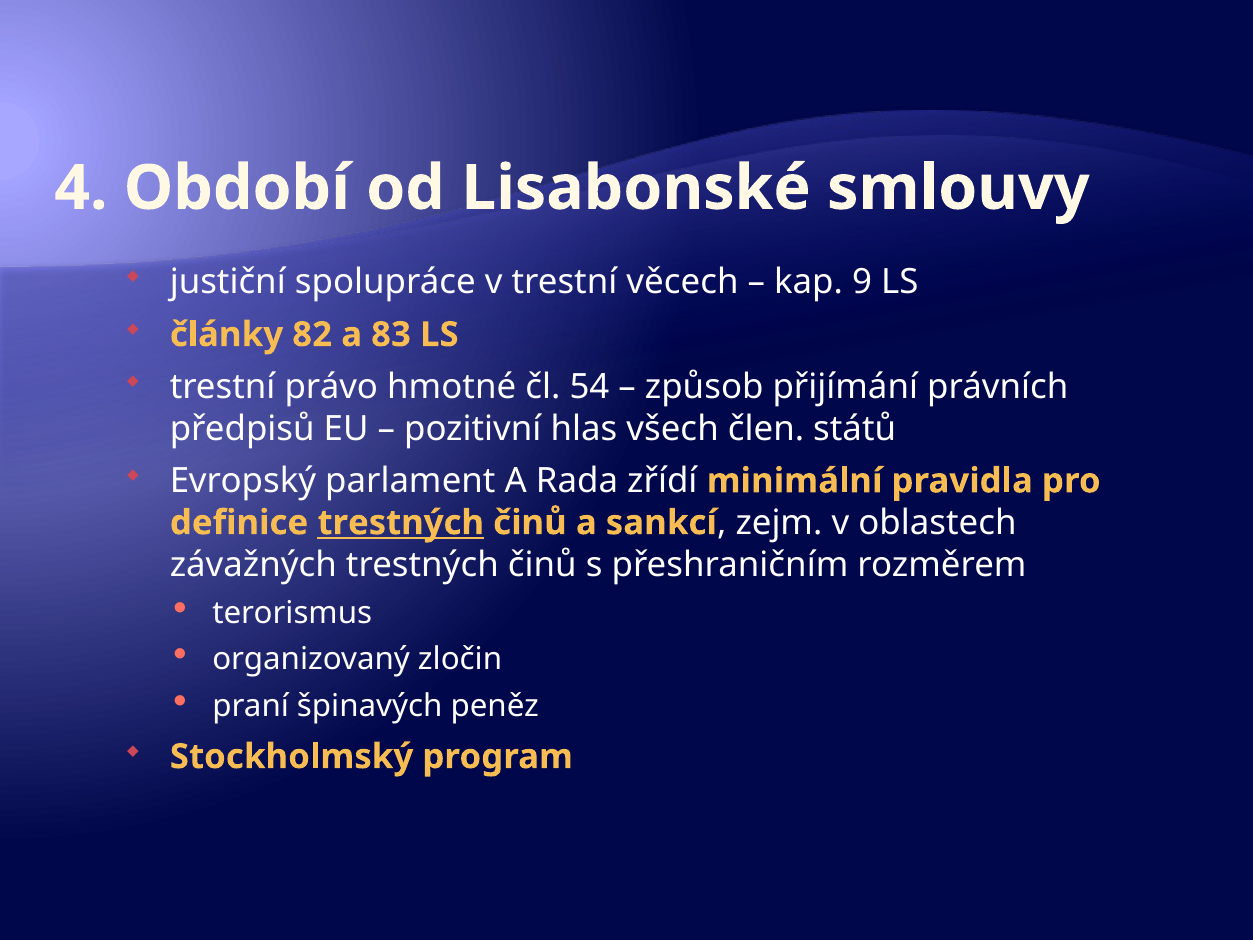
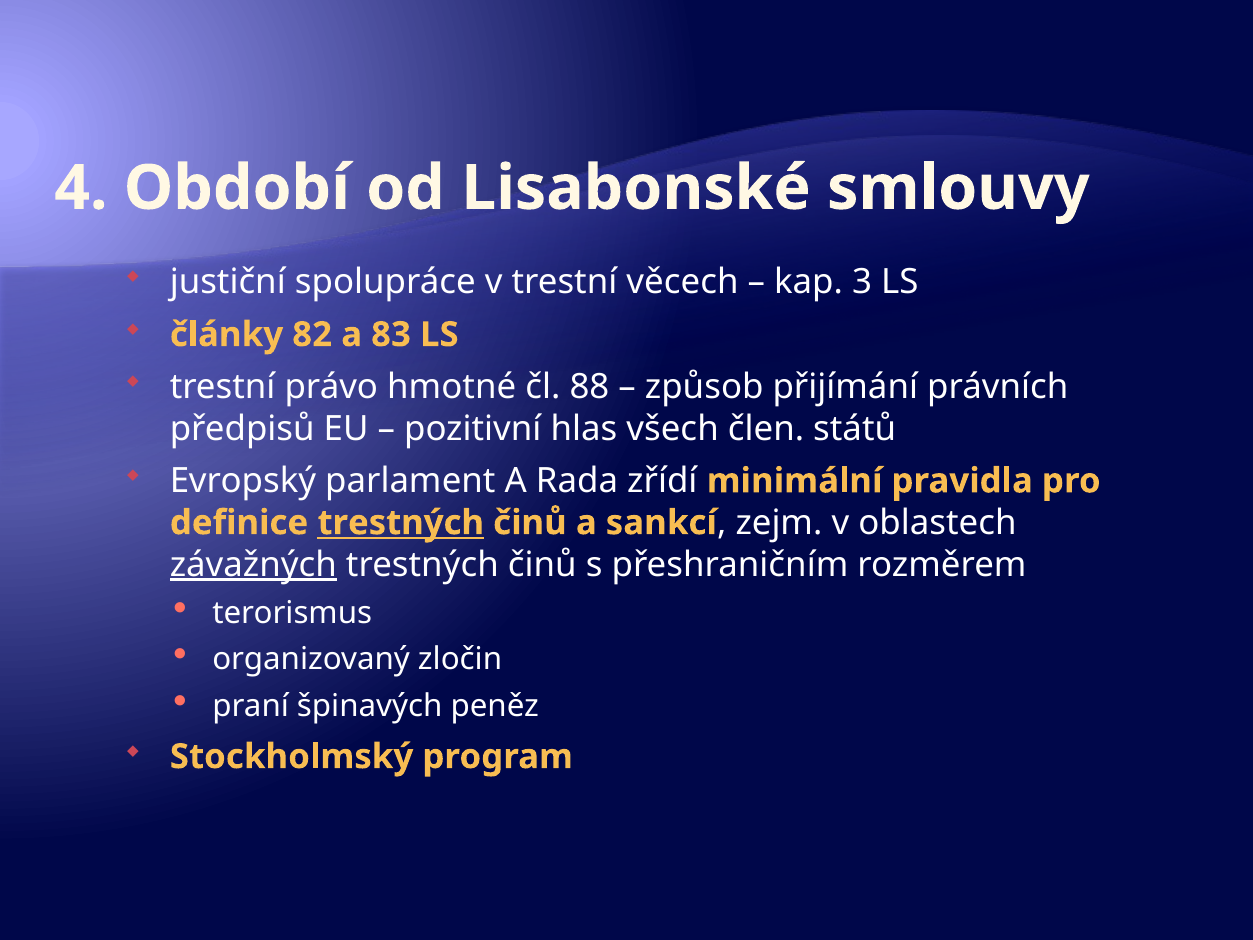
9: 9 -> 3
54: 54 -> 88
závažných underline: none -> present
